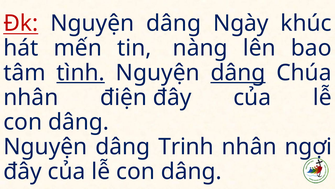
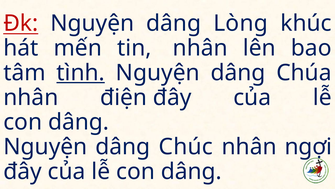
Ngày: Ngày -> Lòng
tin nàng: nàng -> nhân
dâng at (238, 73) underline: present -> none
Trinh: Trinh -> Chúc
